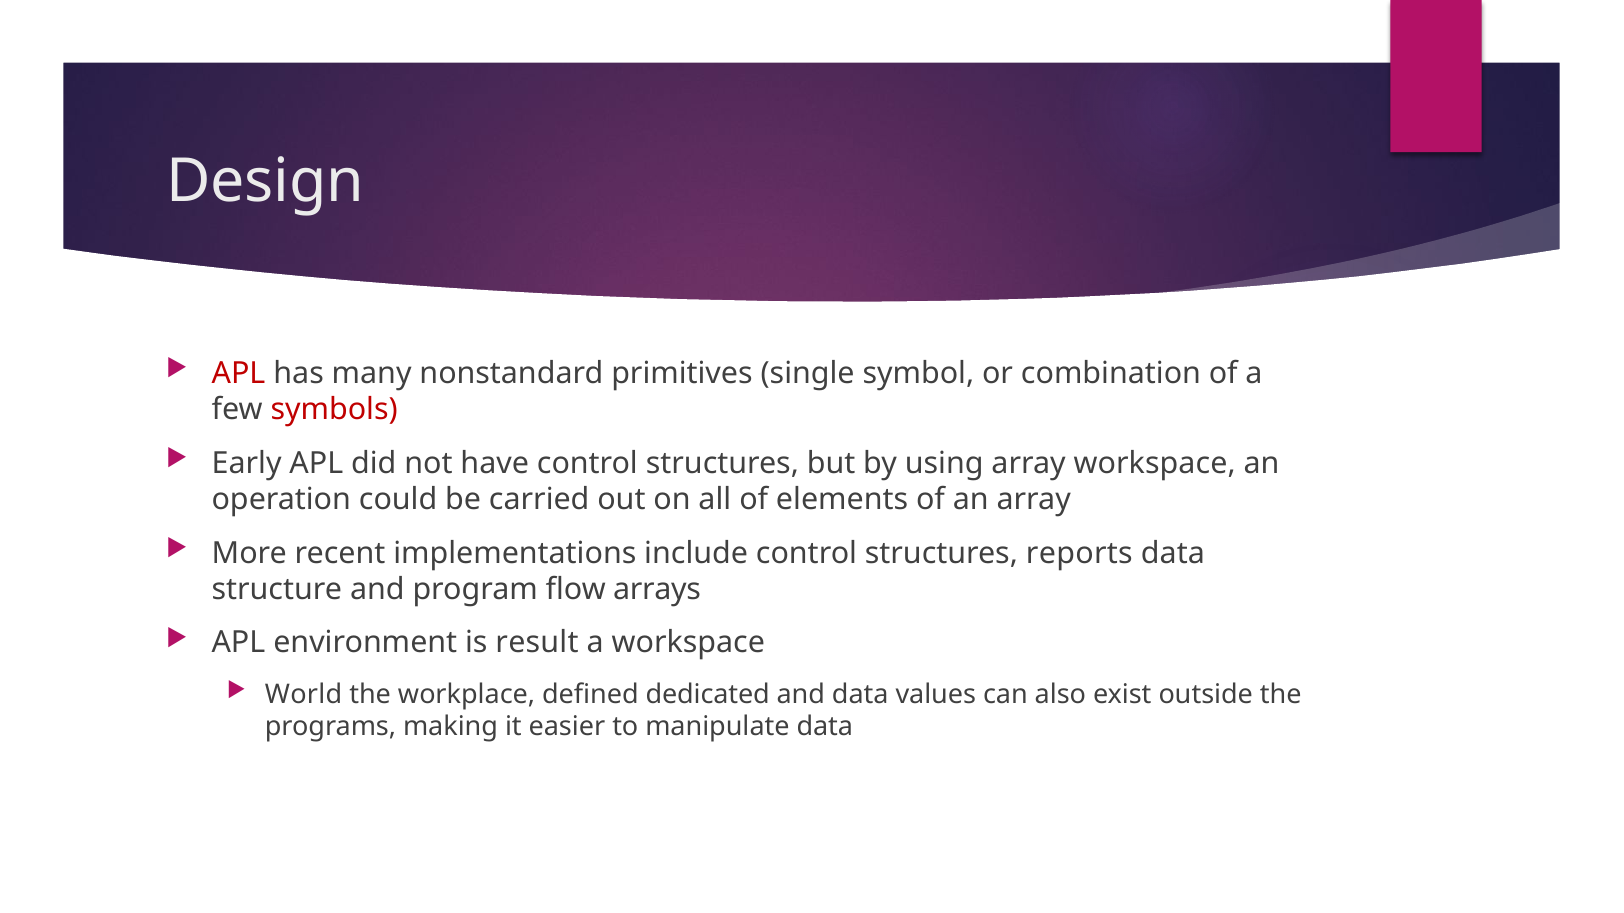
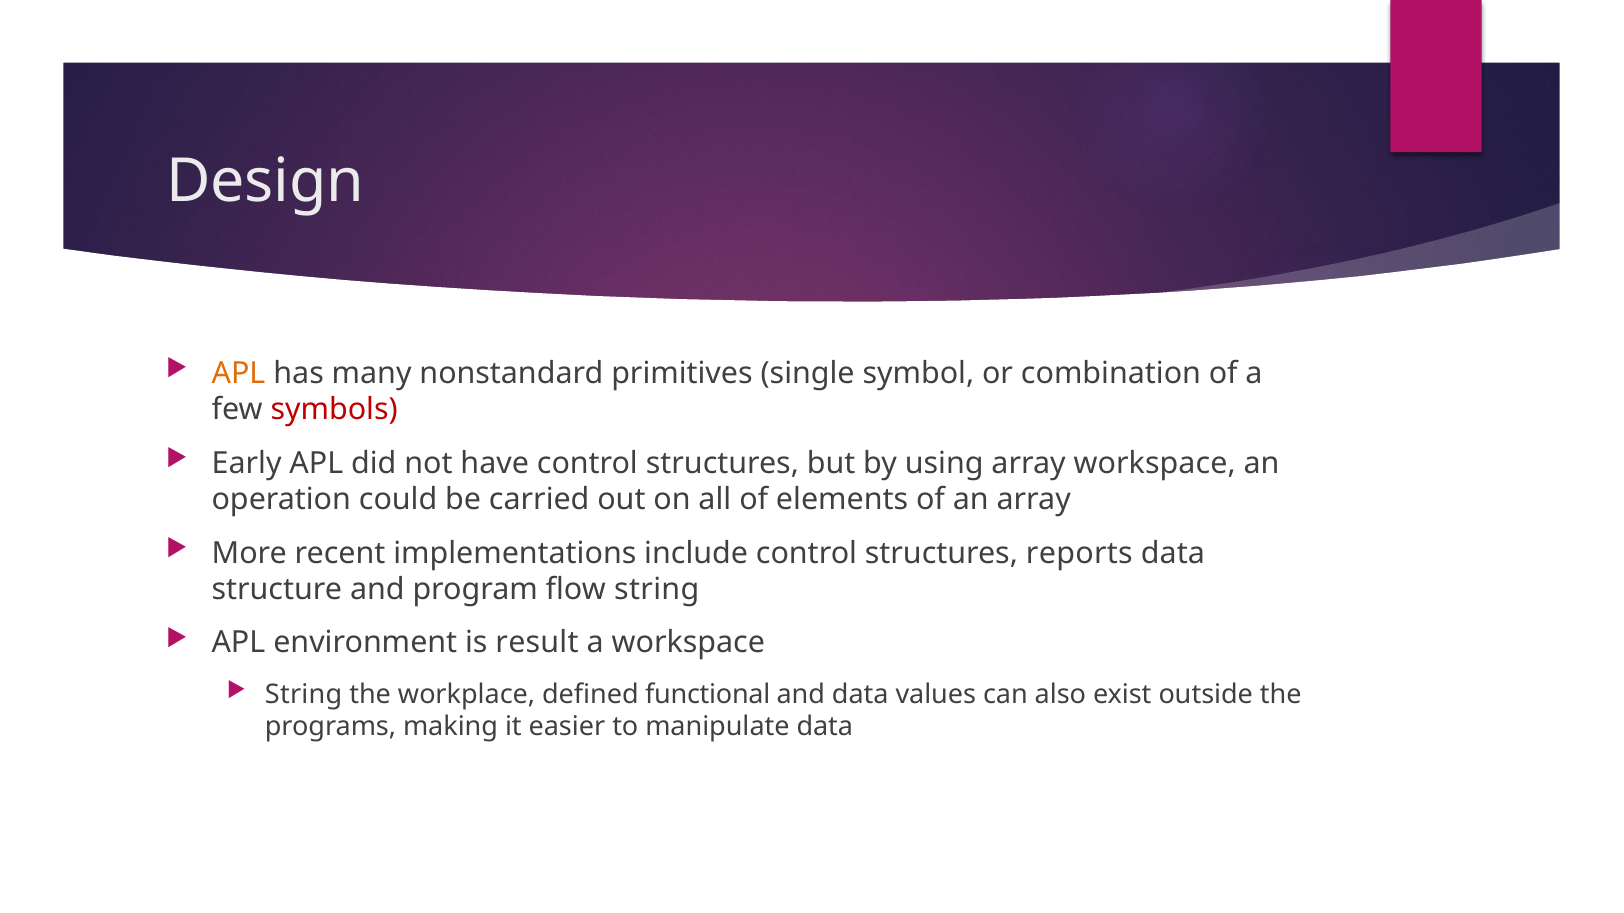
APL at (239, 373) colour: red -> orange
flow arrays: arrays -> string
World at (304, 694): World -> String
dedicated: dedicated -> functional
